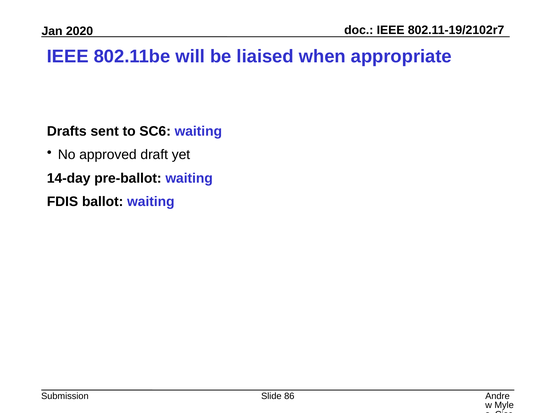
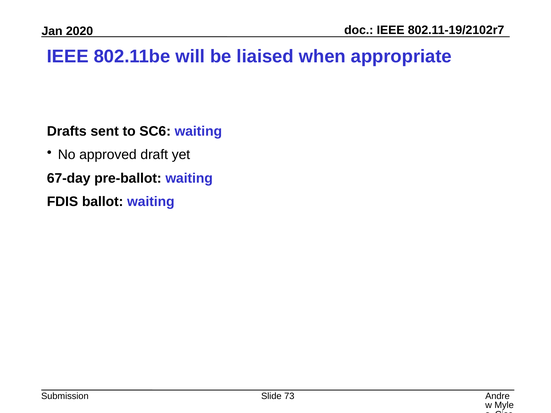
14-day: 14-day -> 67-day
86: 86 -> 73
